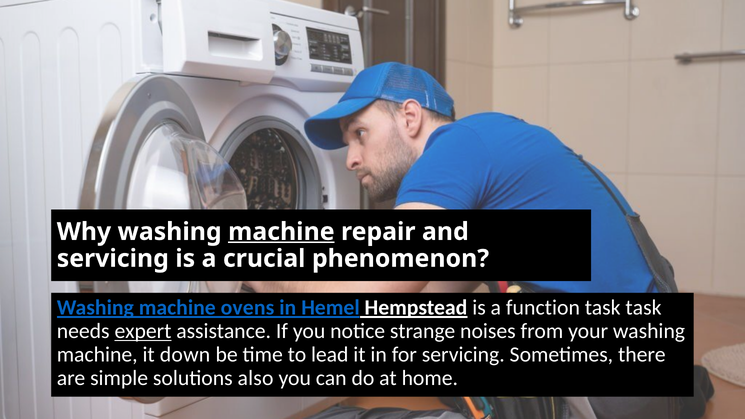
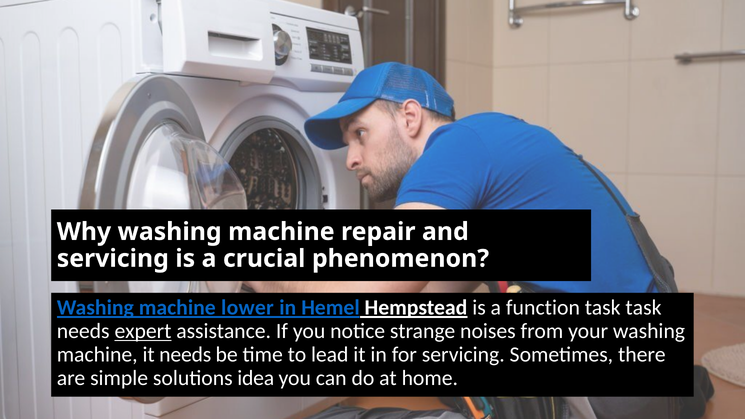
machine at (281, 232) underline: present -> none
ovens: ovens -> lower
it down: down -> needs
also: also -> idea
